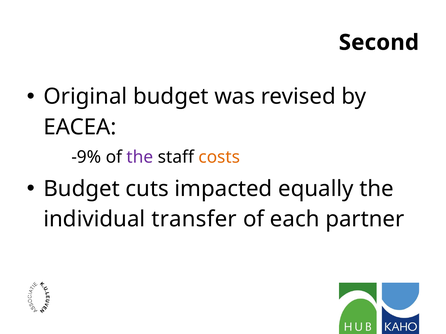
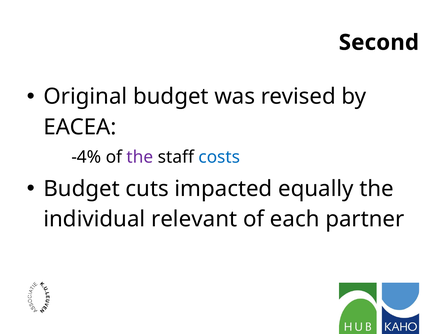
-9%: -9% -> -4%
costs colour: orange -> blue
transfer: transfer -> relevant
